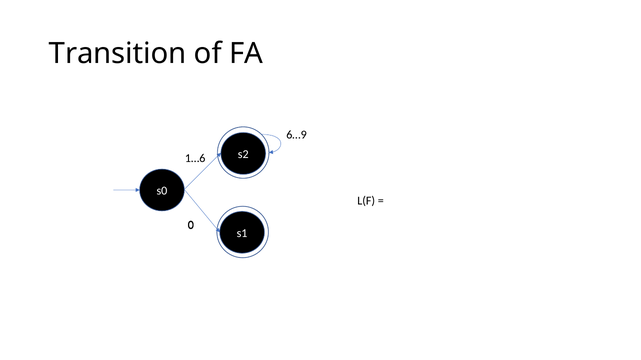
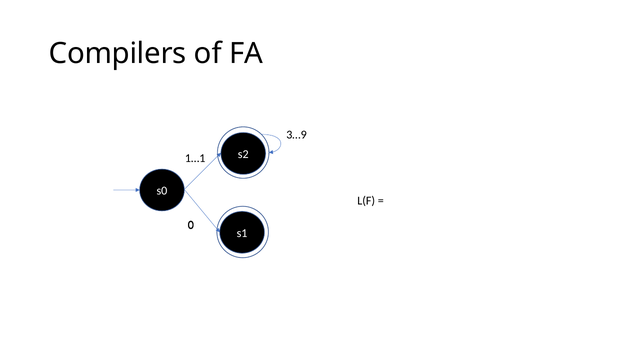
Transition: Transition -> Compilers
6…9: 6…9 -> 3…9
1…6: 1…6 -> 1…1
